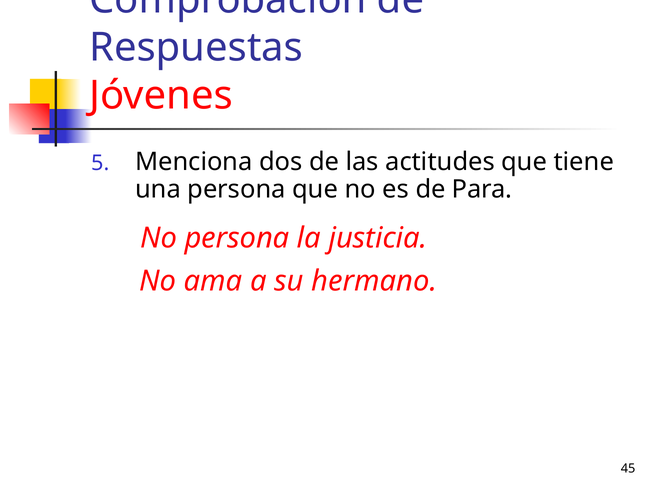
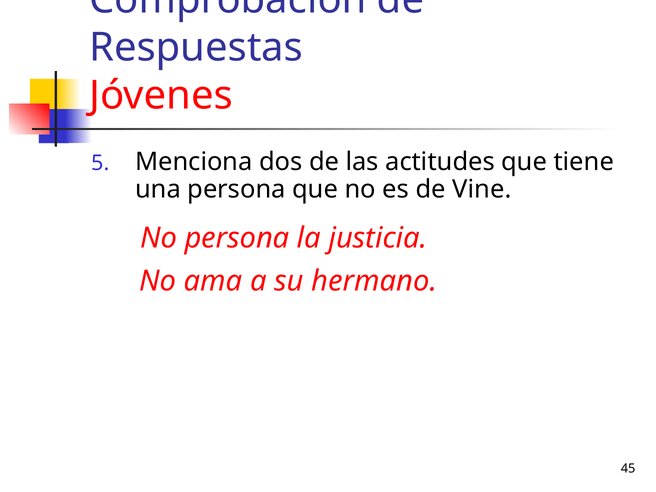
Para: Para -> Vine
